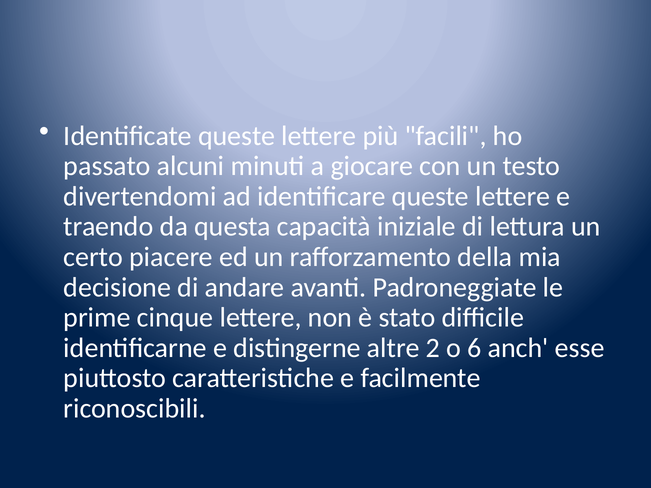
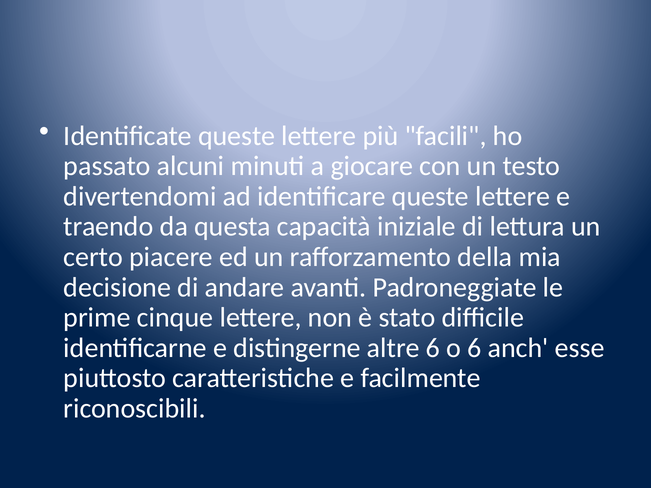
altre 2: 2 -> 6
